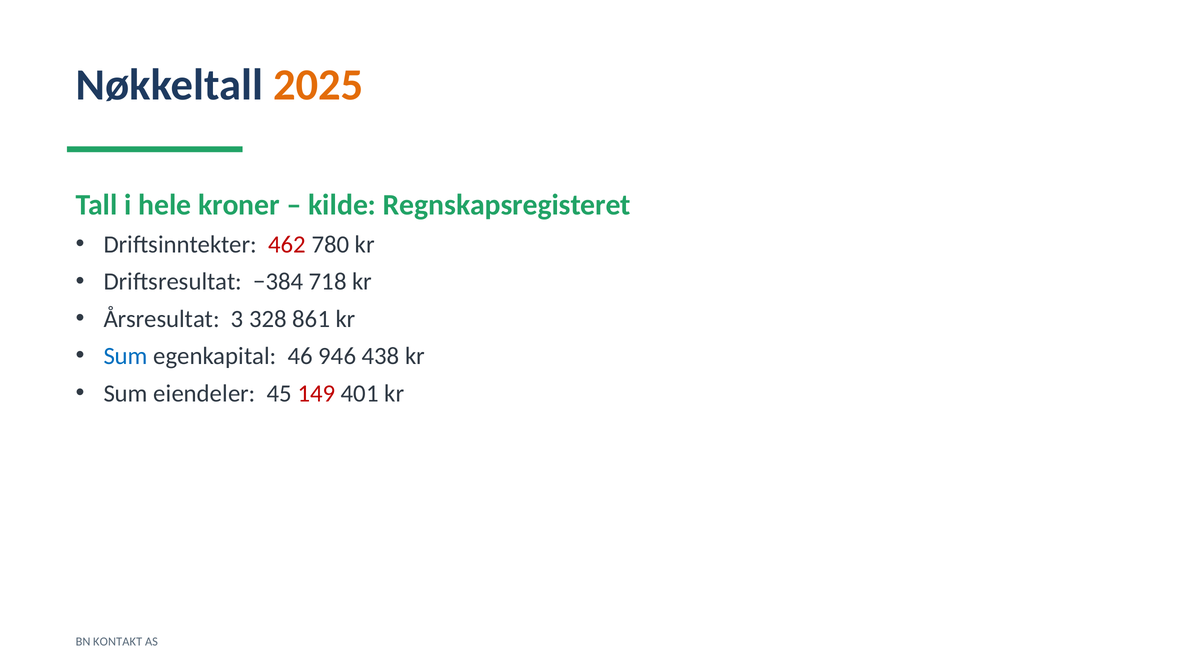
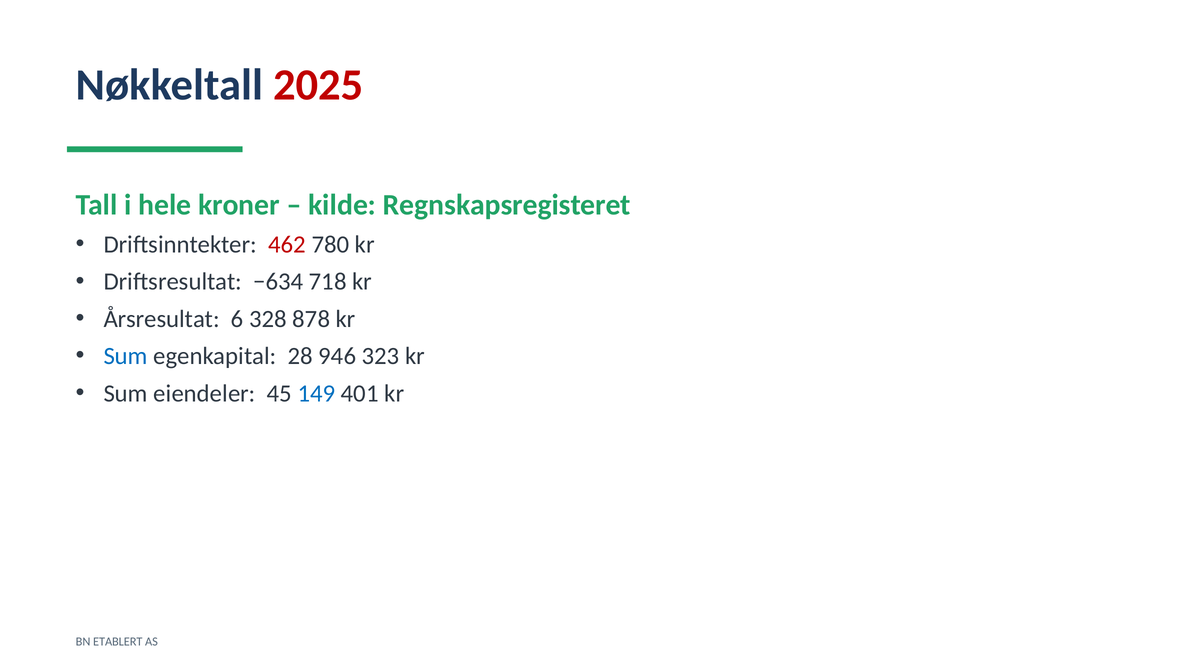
2025 colour: orange -> red
−384: −384 -> −634
3: 3 -> 6
861: 861 -> 878
46: 46 -> 28
438: 438 -> 323
149 colour: red -> blue
KONTAKT: KONTAKT -> ETABLERT
